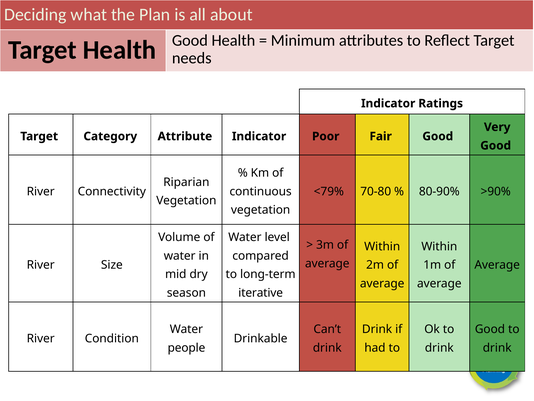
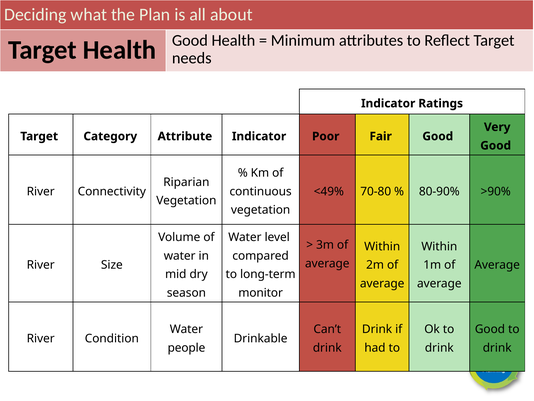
<79%: <79% -> <49%
iterative: iterative -> monitor
